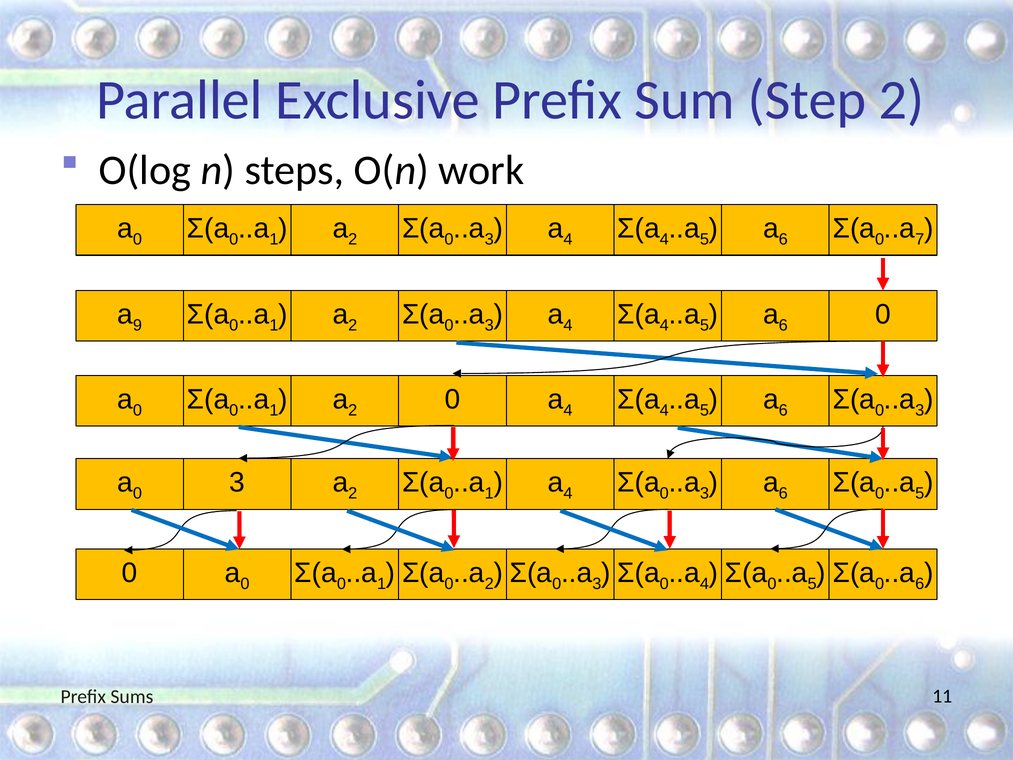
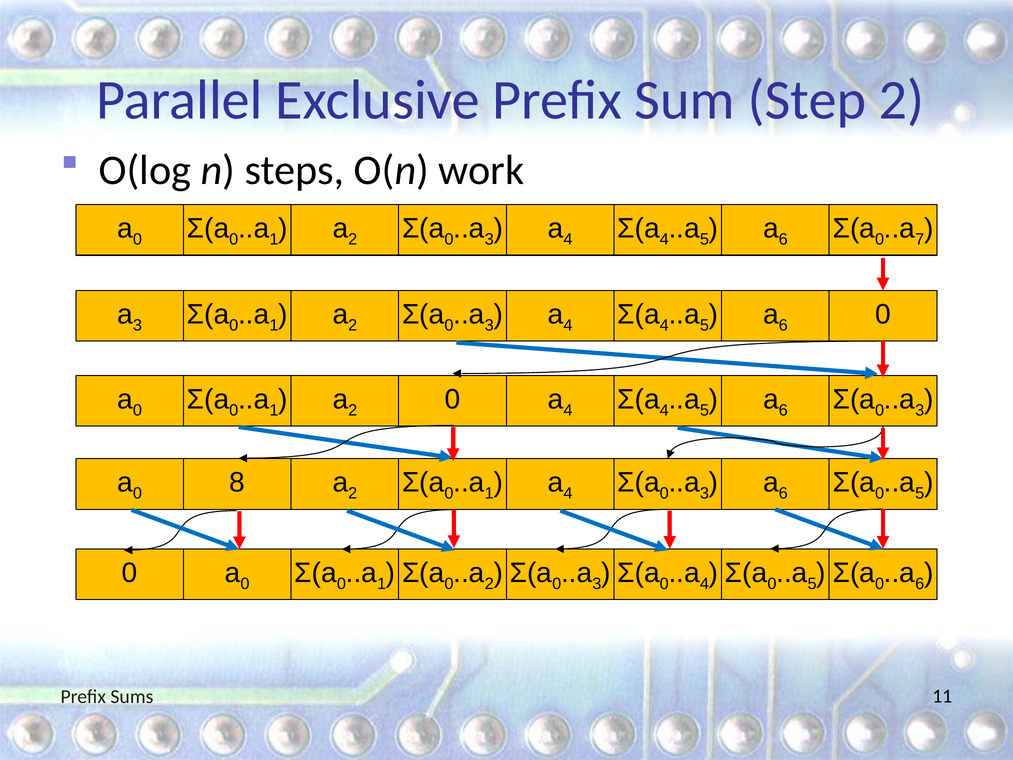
9 at (137, 325): 9 -> 3
0 3: 3 -> 8
